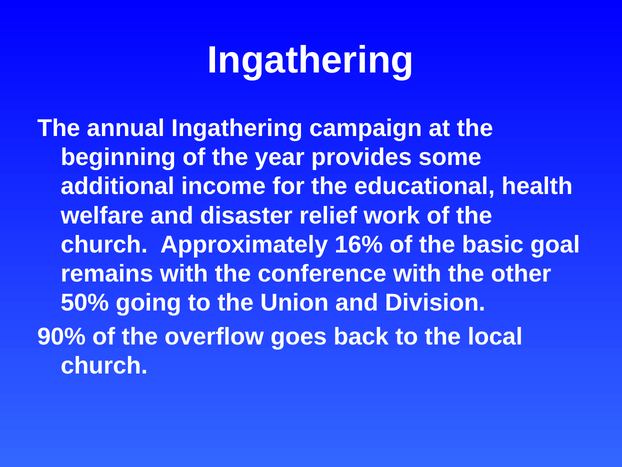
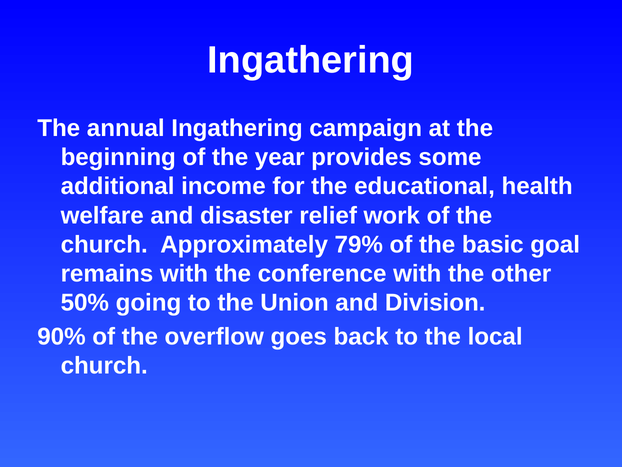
16%: 16% -> 79%
